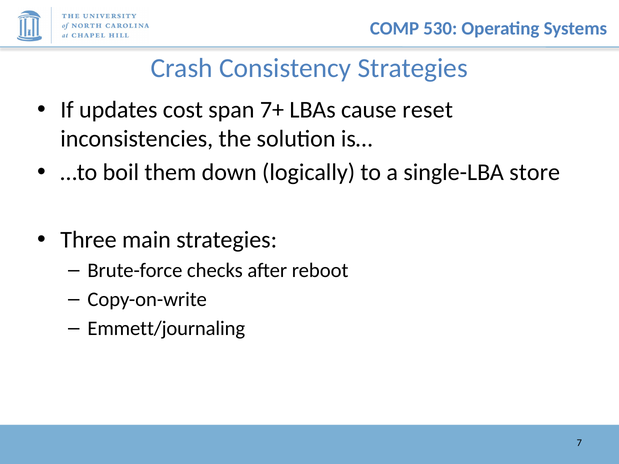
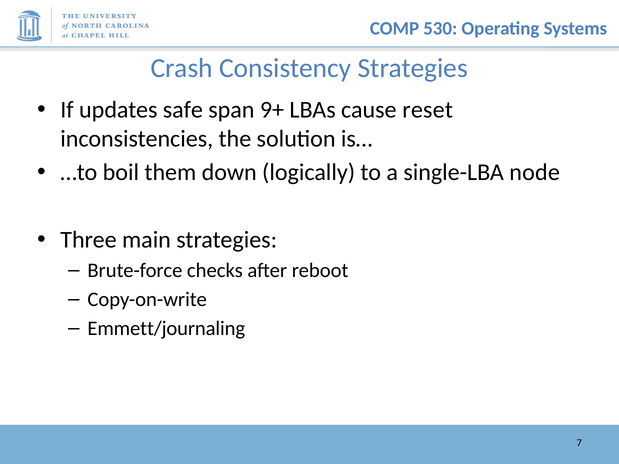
cost: cost -> safe
7+: 7+ -> 9+
store: store -> node
